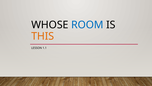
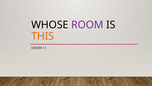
ROOM colour: blue -> purple
